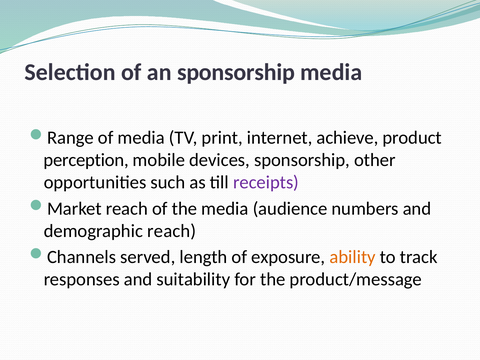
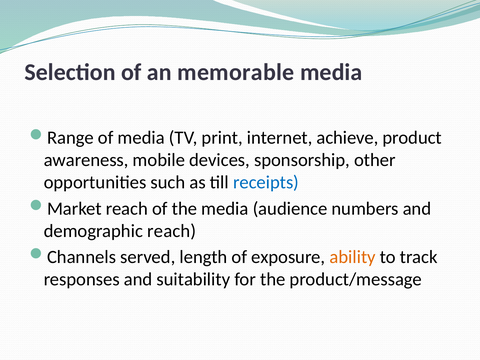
an sponsorship: sponsorship -> memorable
perception: perception -> awareness
receipts colour: purple -> blue
